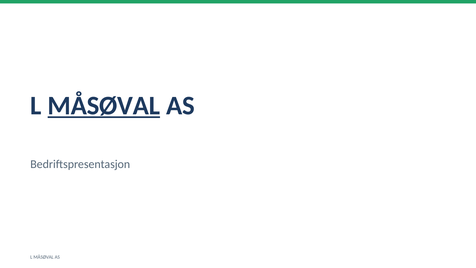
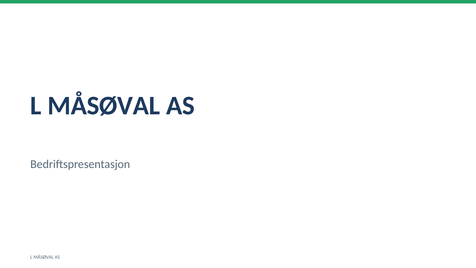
MÅSØVAL at (104, 106) underline: present -> none
